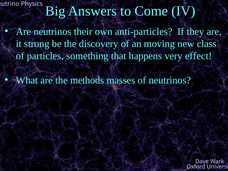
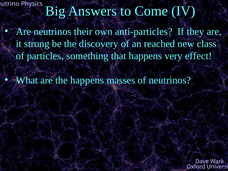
moving: moving -> reached
the methods: methods -> happens
